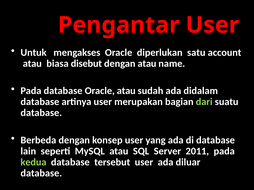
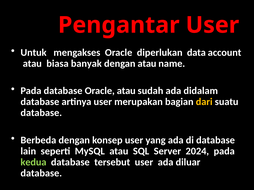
satu: satu -> data
disebut: disebut -> banyak
dari colour: light green -> yellow
2011: 2011 -> 2024
